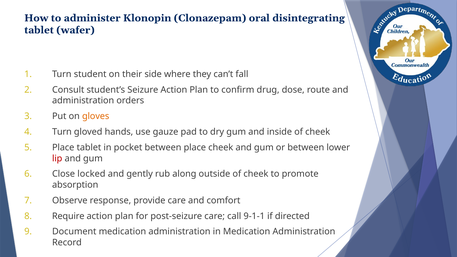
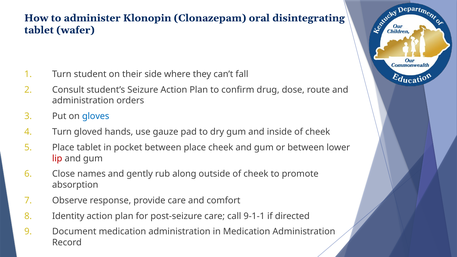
gloves colour: orange -> blue
locked: locked -> names
Require: Require -> Identity
